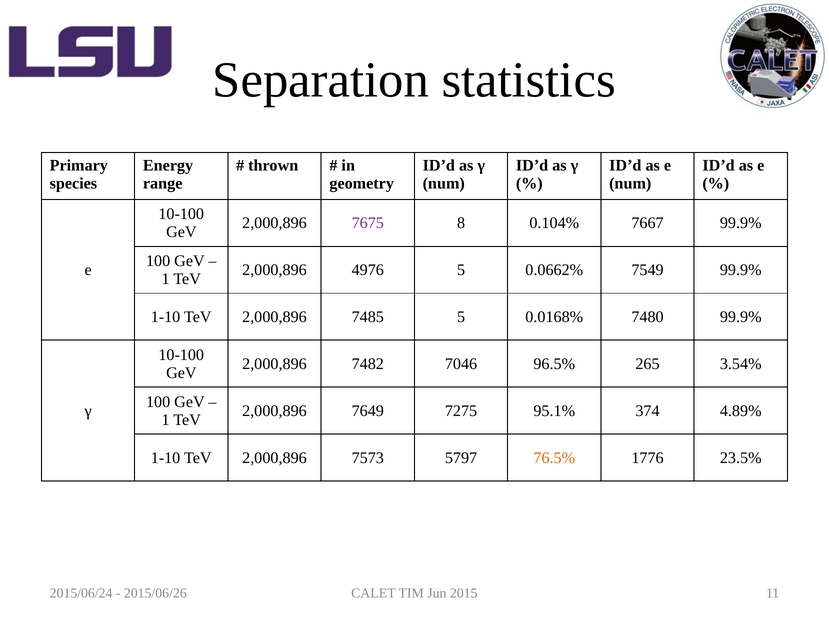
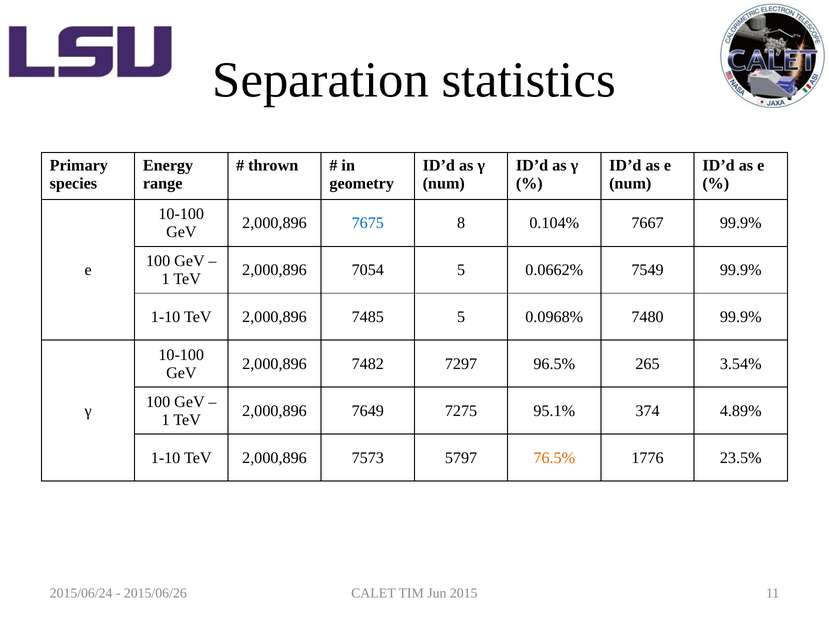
7675 colour: purple -> blue
4976: 4976 -> 7054
0.0168%: 0.0168% -> 0.0968%
7046: 7046 -> 7297
